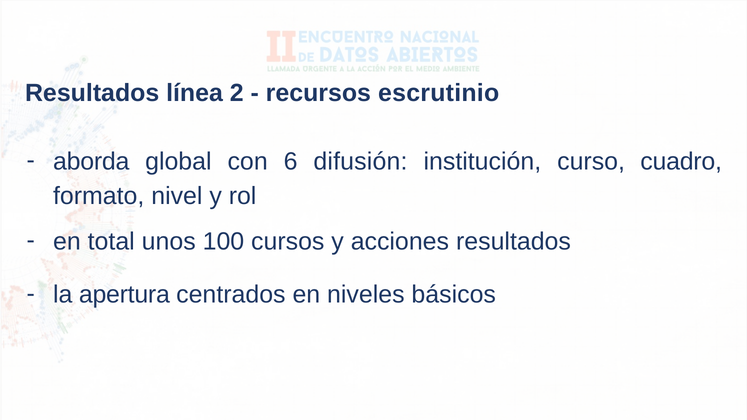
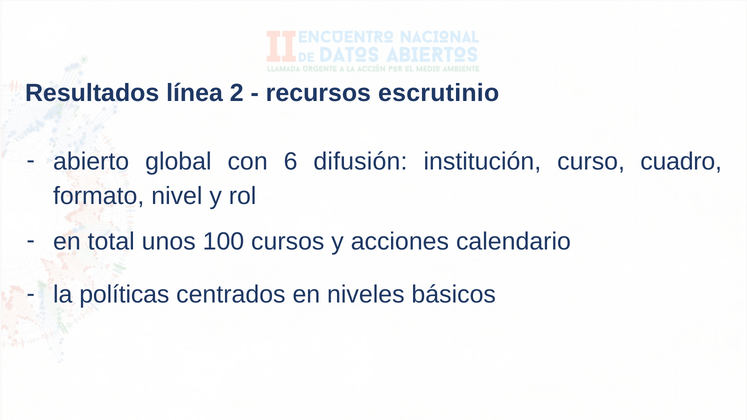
aborda: aborda -> abierto
acciones resultados: resultados -> calendario
apertura: apertura -> políticas
